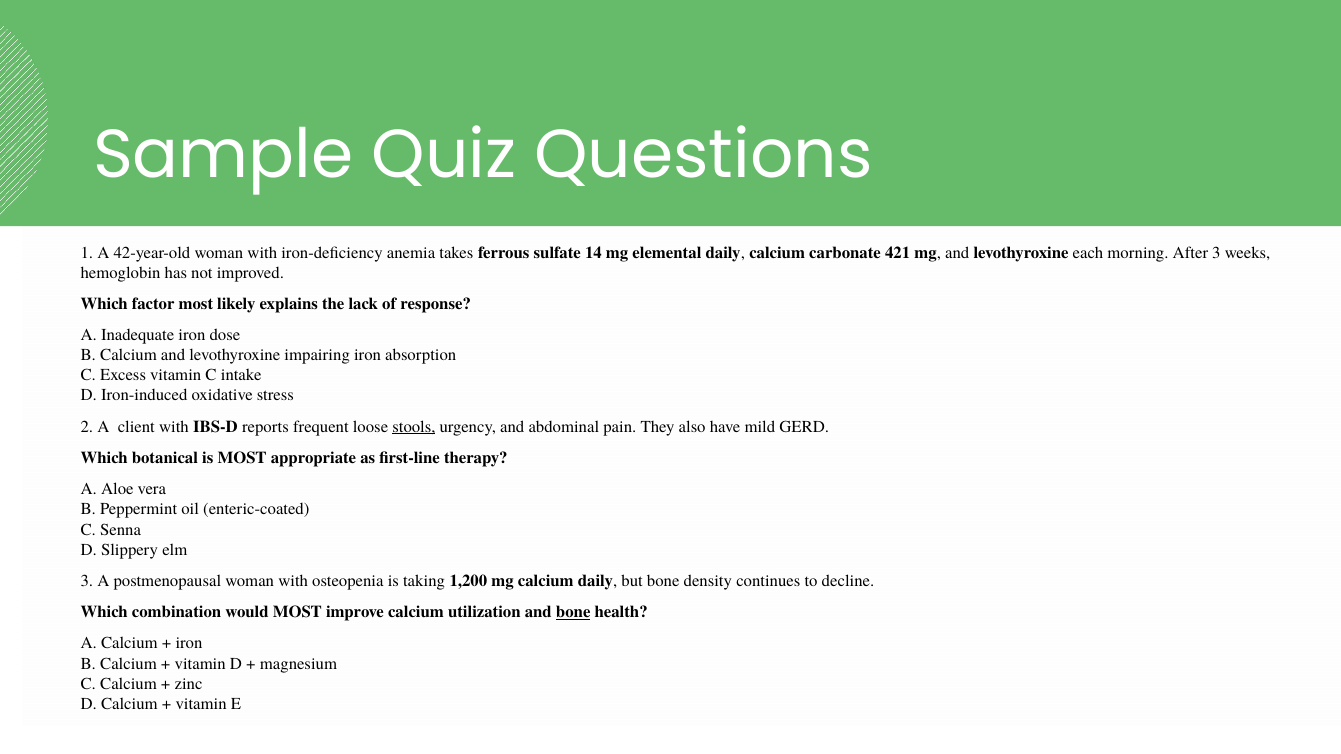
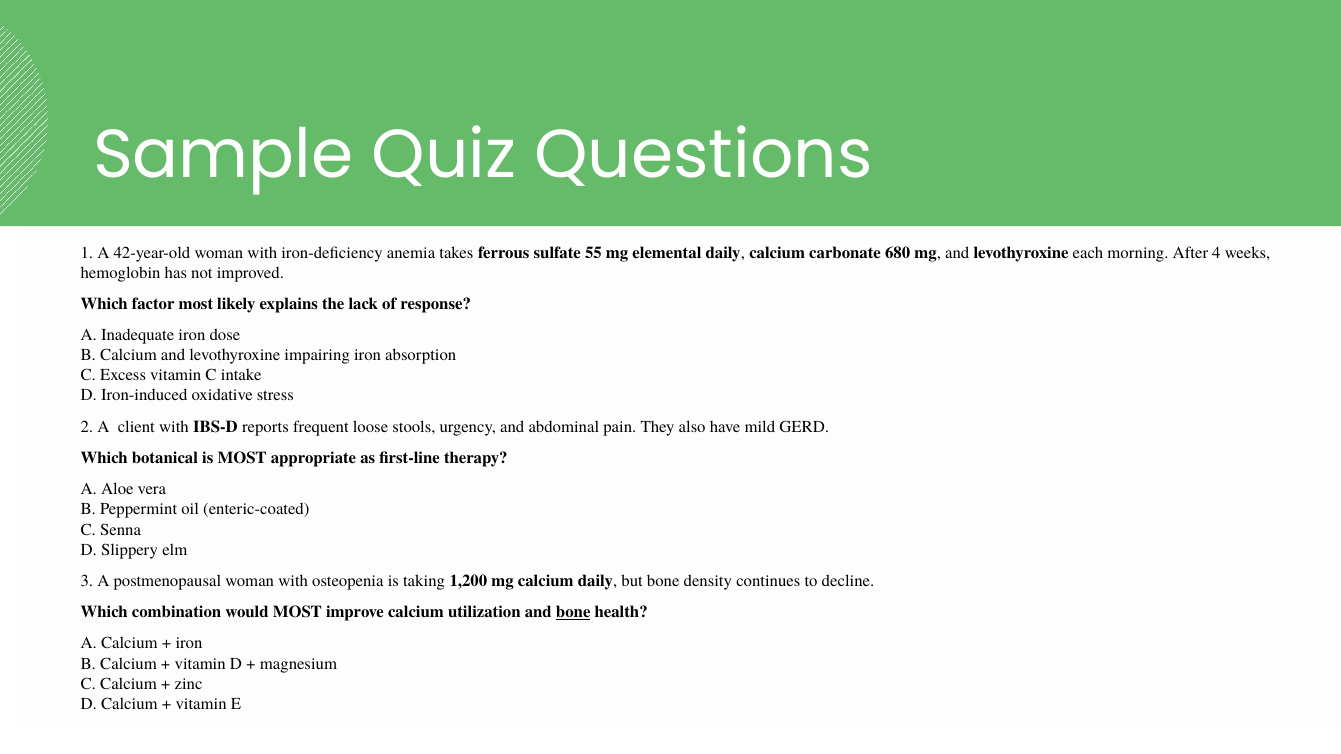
14: 14 -> 55
421: 421 -> 680
After 3: 3 -> 4
stools underline: present -> none
